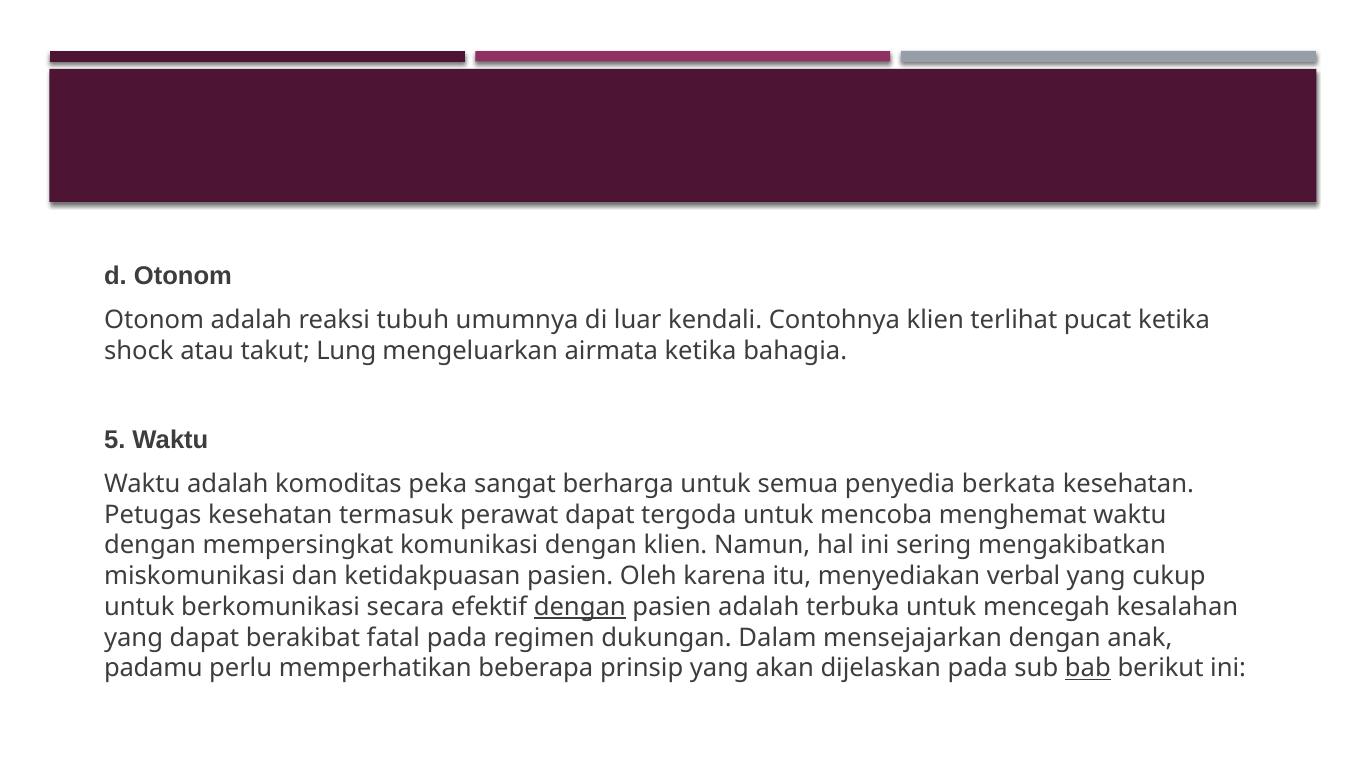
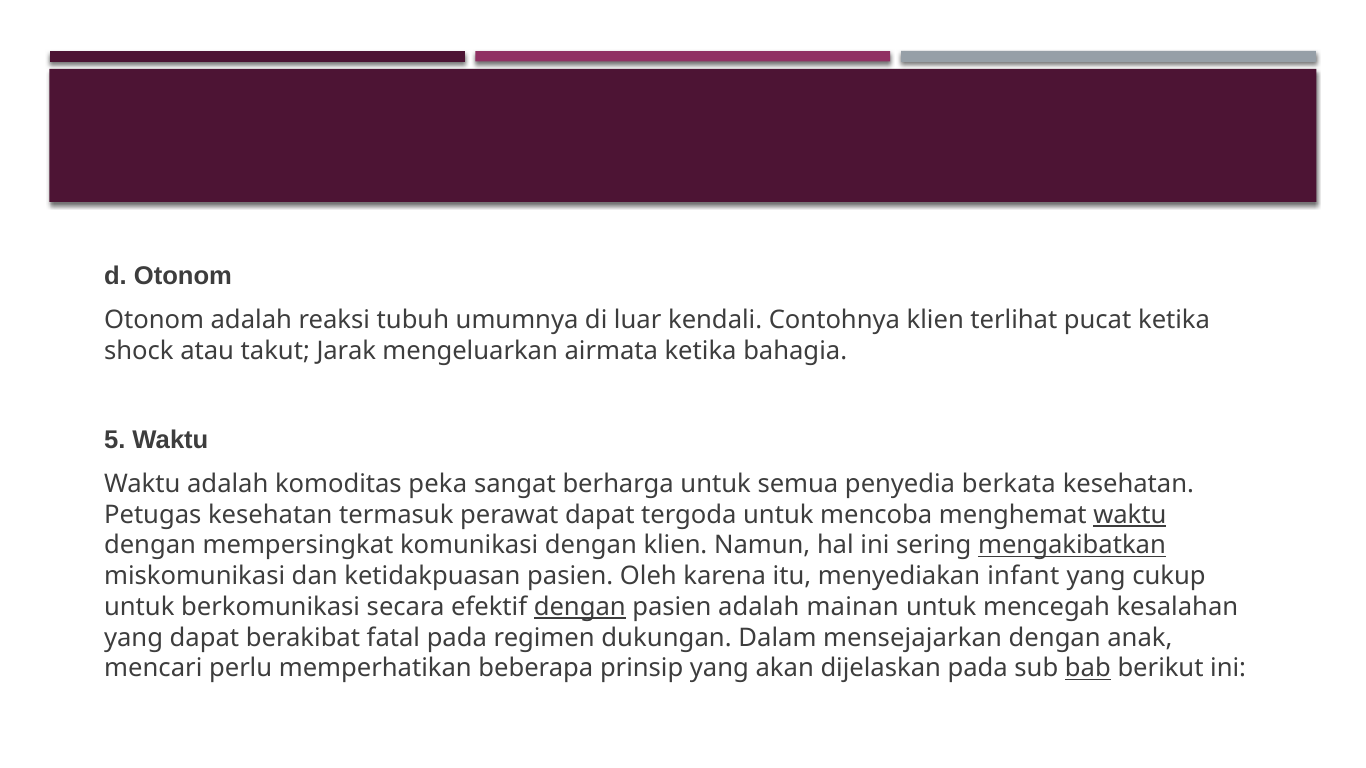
Lung: Lung -> Jarak
waktu at (1130, 515) underline: none -> present
mengakibatkan underline: none -> present
verbal: verbal -> infant
terbuka: terbuka -> mainan
padamu: padamu -> mencari
